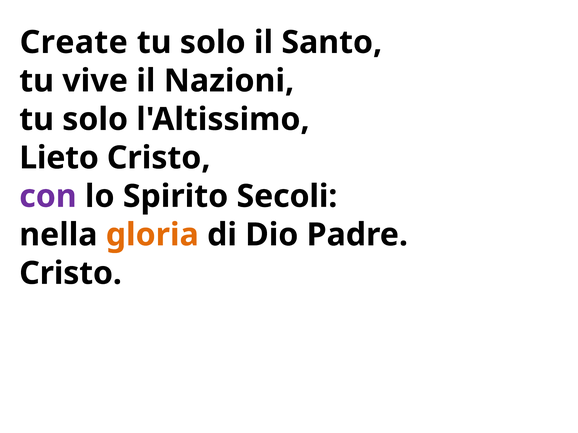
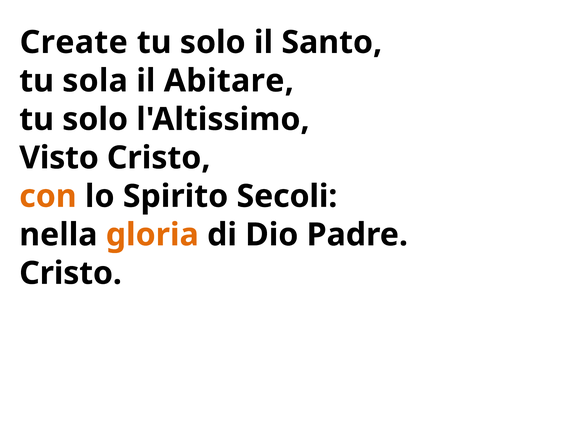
vive: vive -> sola
Nazioni: Nazioni -> Abitare
Lieto: Lieto -> Visto
con colour: purple -> orange
